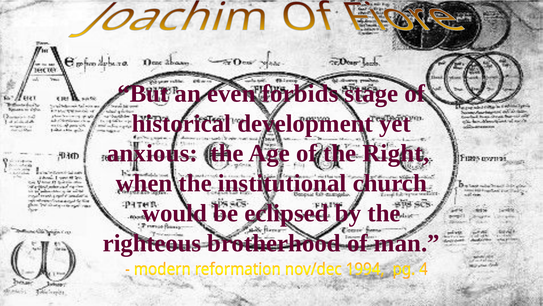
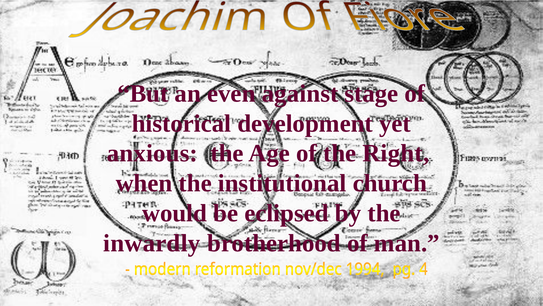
forbids: forbids -> against
righteous: righteous -> inwardly
